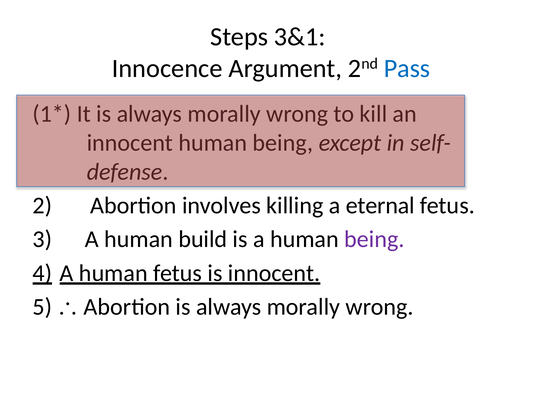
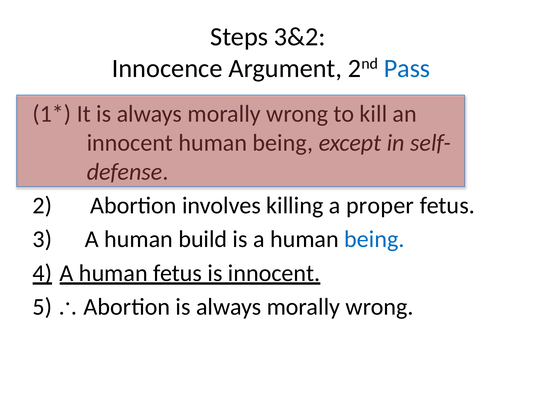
3&1: 3&1 -> 3&2
eternal: eternal -> proper
being at (374, 239) colour: purple -> blue
